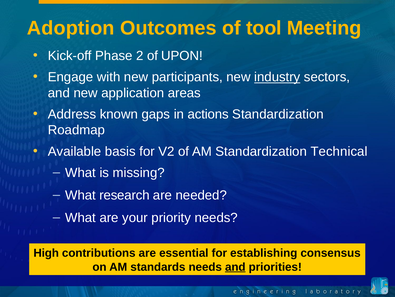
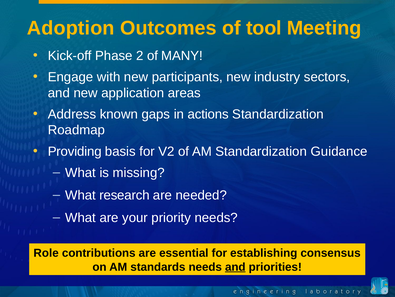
UPON: UPON -> MANY
industry underline: present -> none
Available: Available -> Providing
Technical: Technical -> Guidance
High: High -> Role
